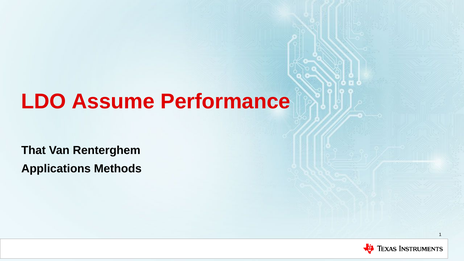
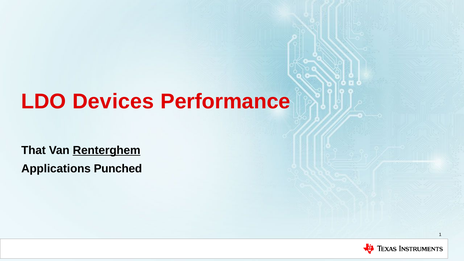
Assume: Assume -> Devices
Renterghem underline: none -> present
Methods: Methods -> Punched
